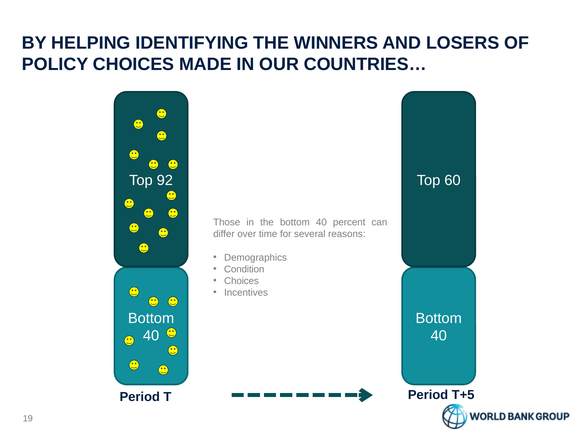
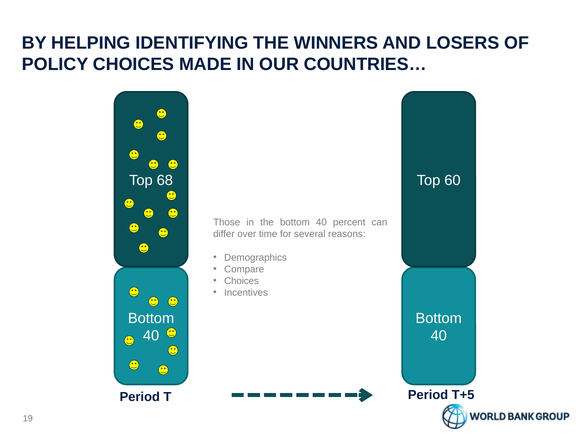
92: 92 -> 68
Condition: Condition -> Compare
